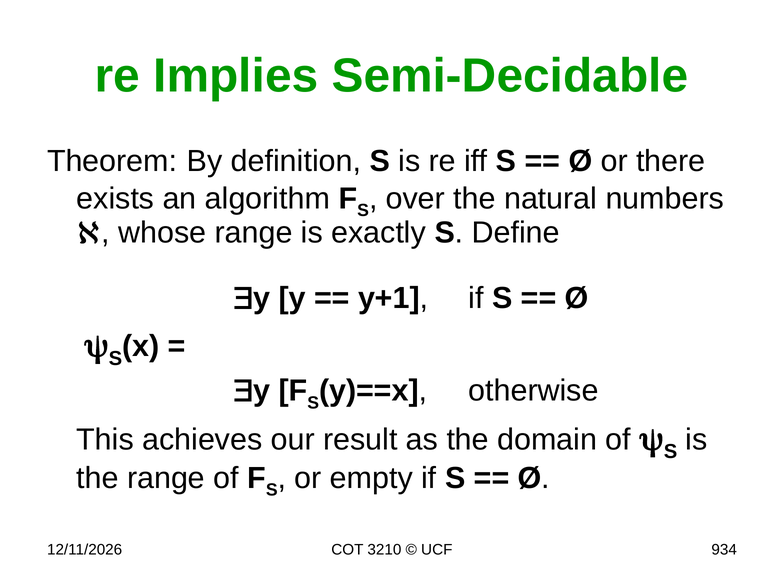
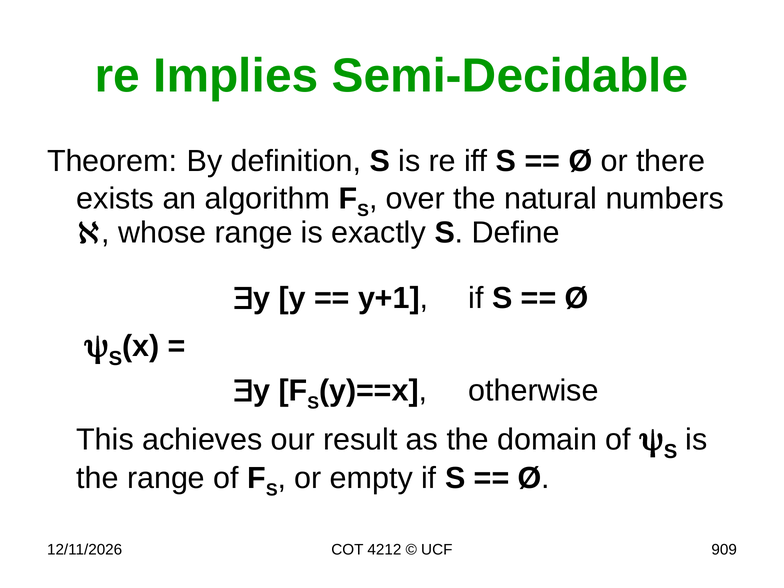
3210: 3210 -> 4212
934: 934 -> 909
